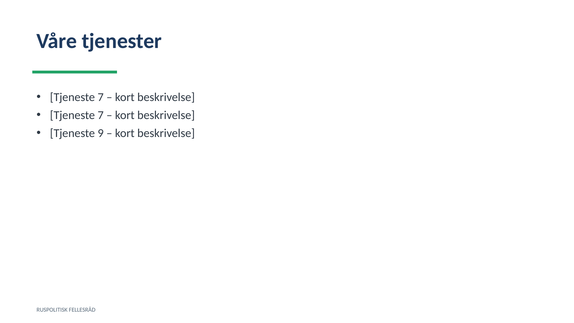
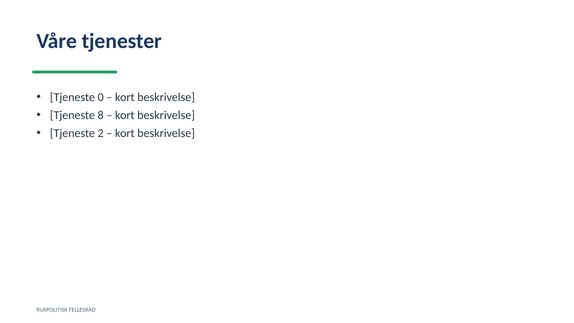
7 at (101, 97): 7 -> 0
7 at (101, 115): 7 -> 8
9: 9 -> 2
